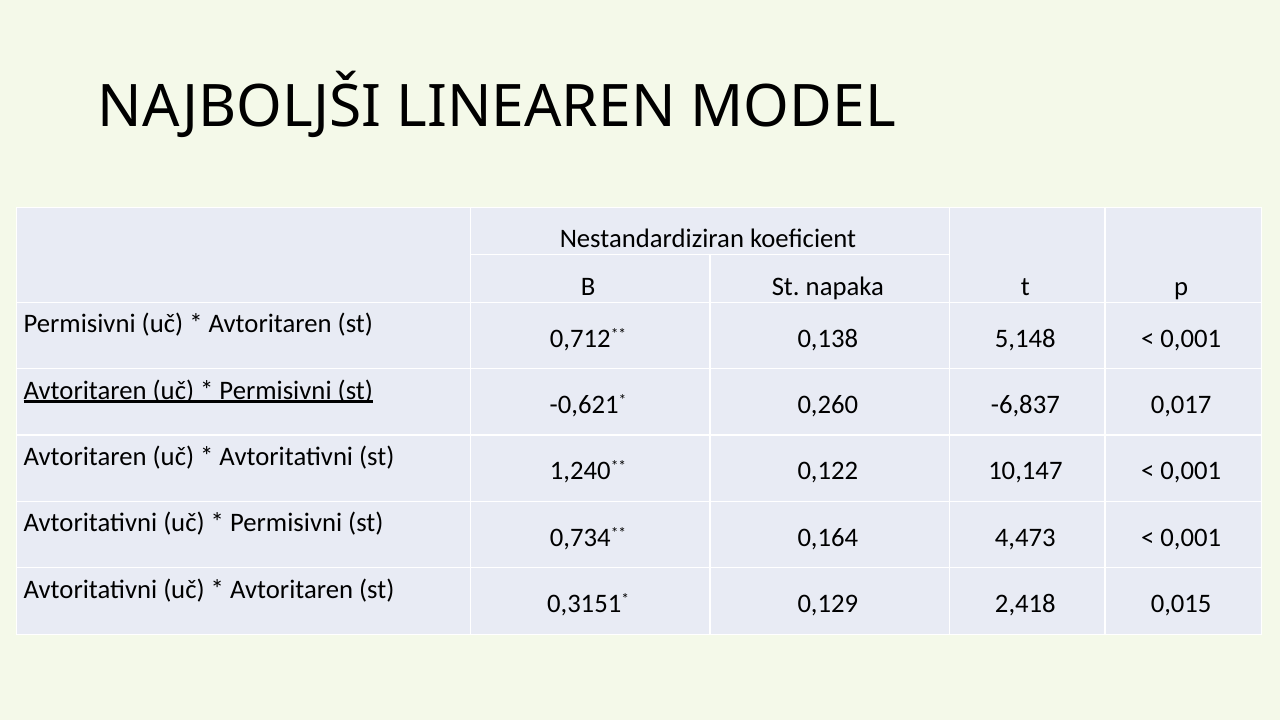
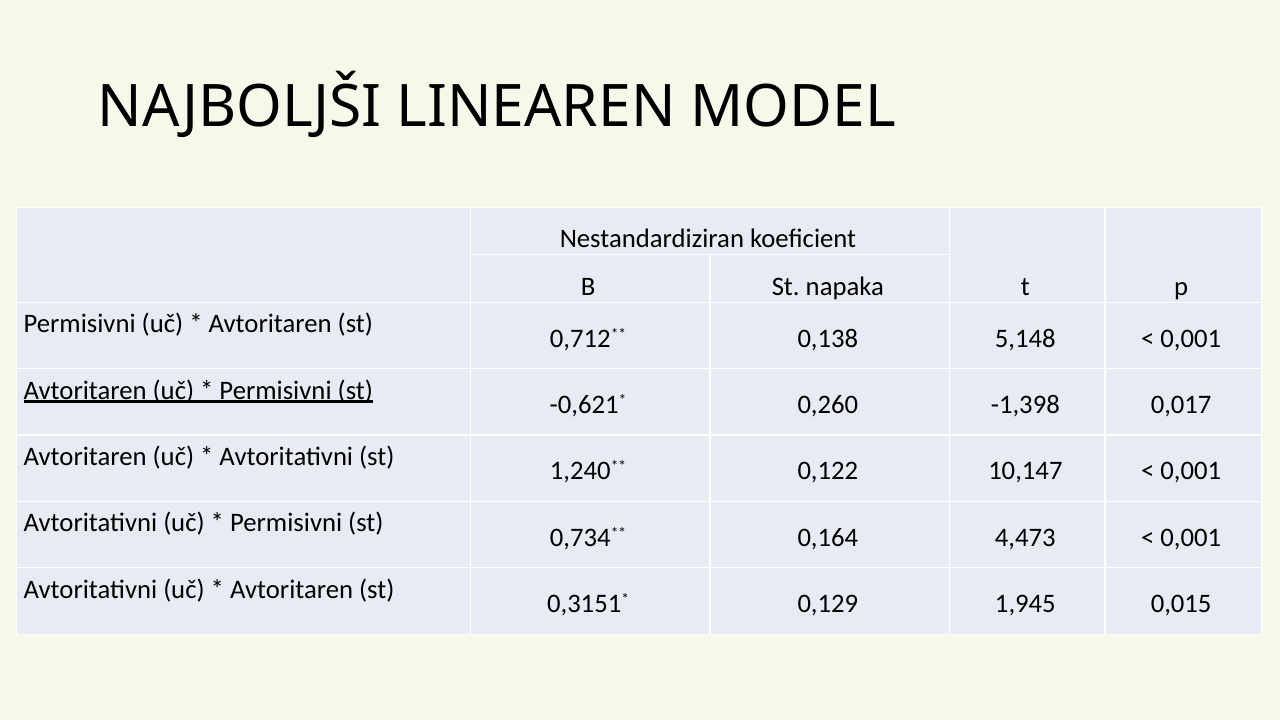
-6,837: -6,837 -> -1,398
2,418: 2,418 -> 1,945
